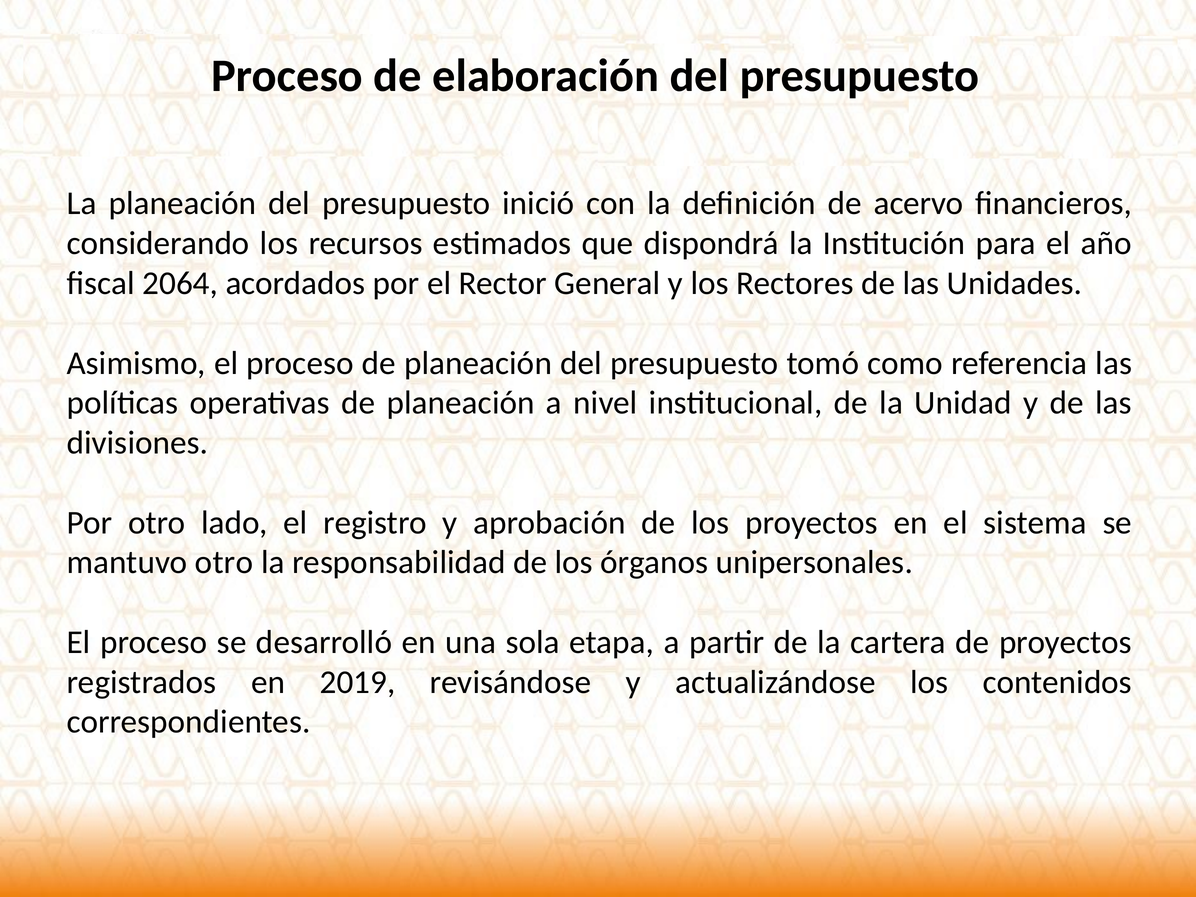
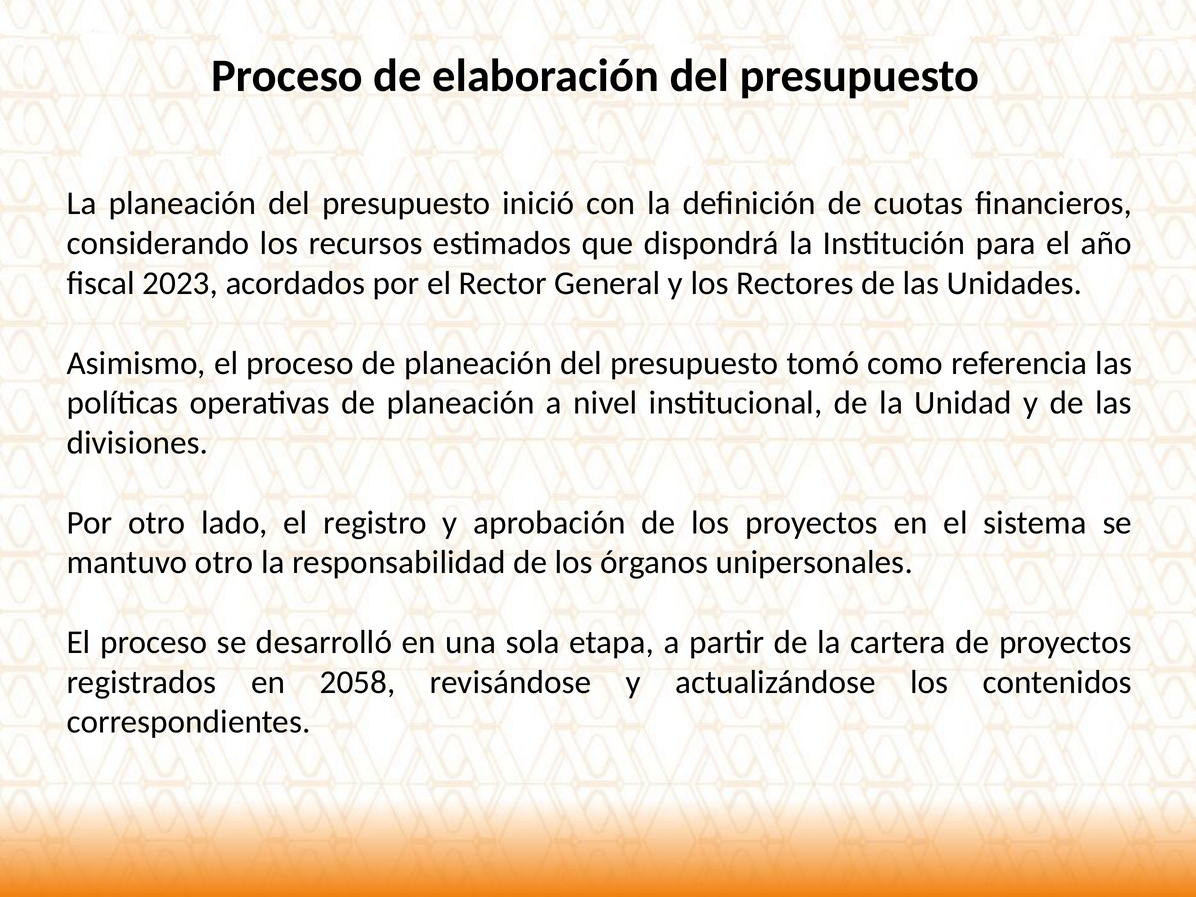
acervo: acervo -> cuotas
2064: 2064 -> 2023
2019: 2019 -> 2058
